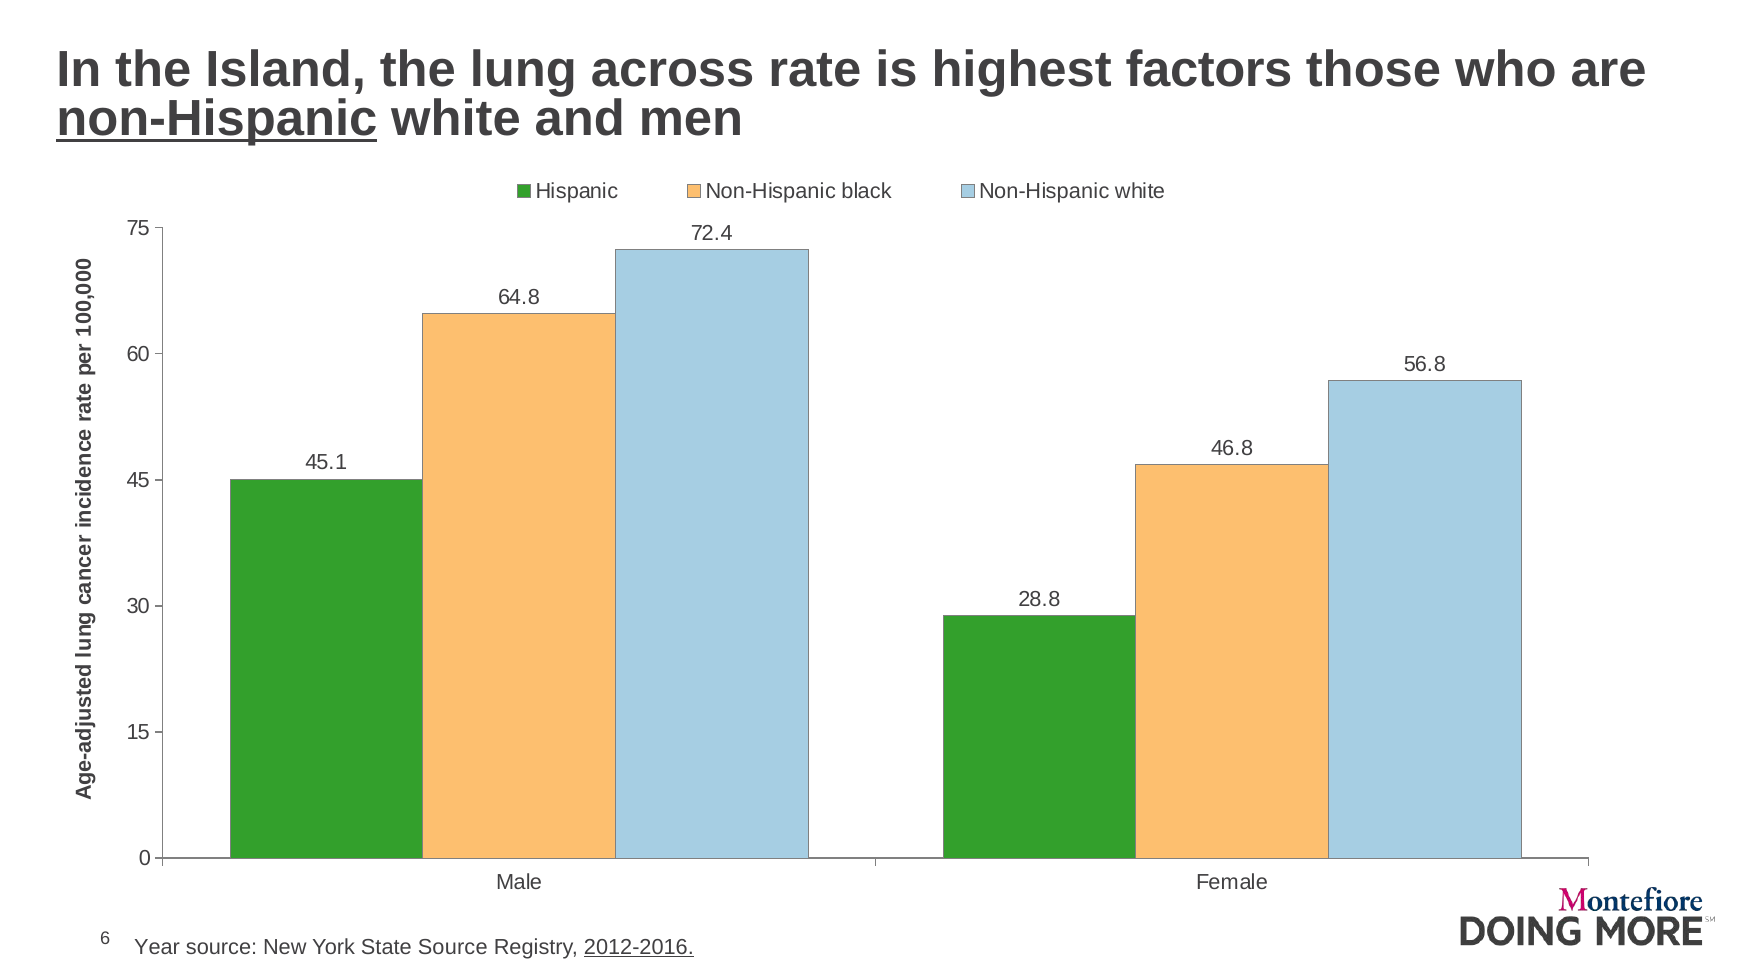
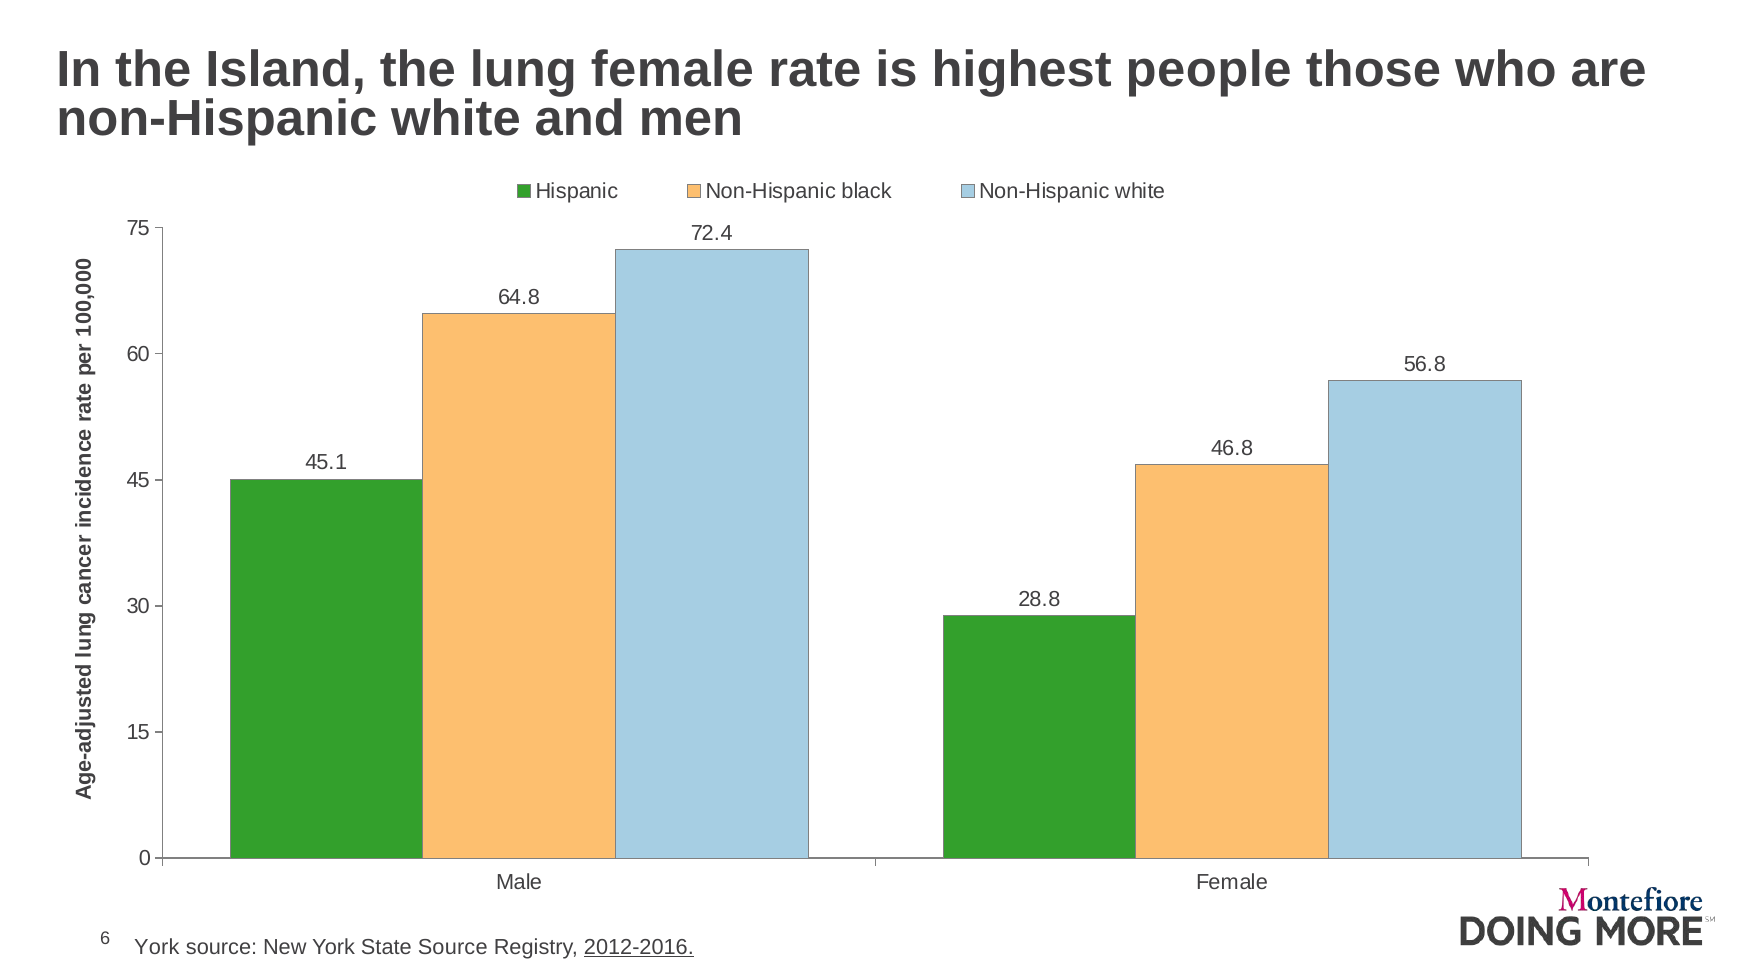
lung across: across -> female
factors: factors -> people
non-Hispanic at (217, 119) underline: present -> none
Year at (157, 947): Year -> York
